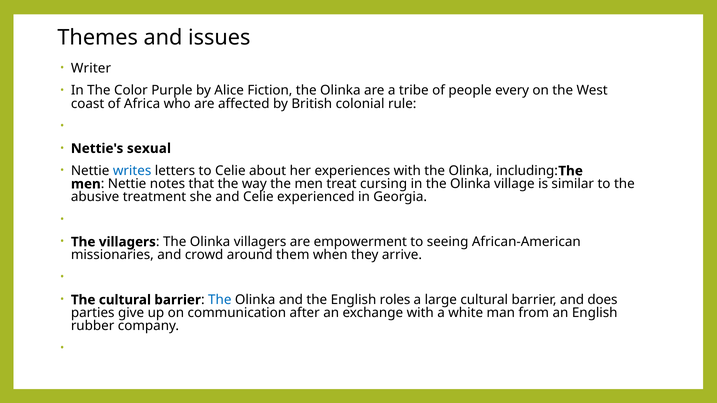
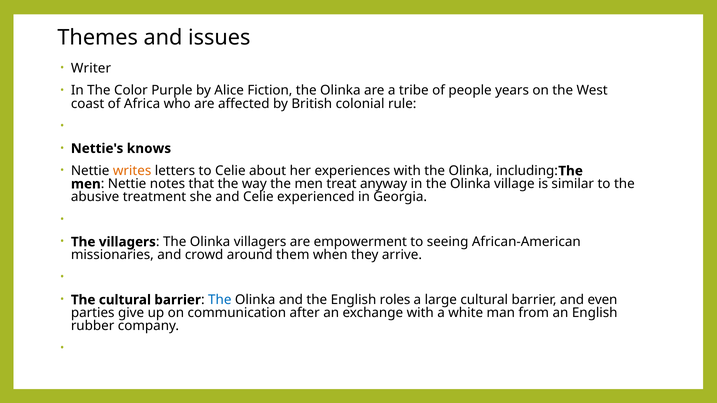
every: every -> years
sexual: sexual -> knows
writes colour: blue -> orange
cursing: cursing -> anyway
does: does -> even
